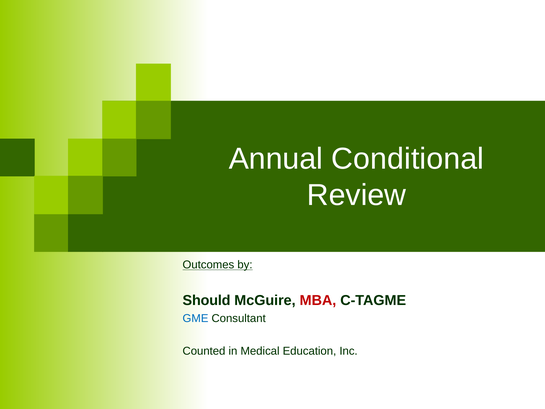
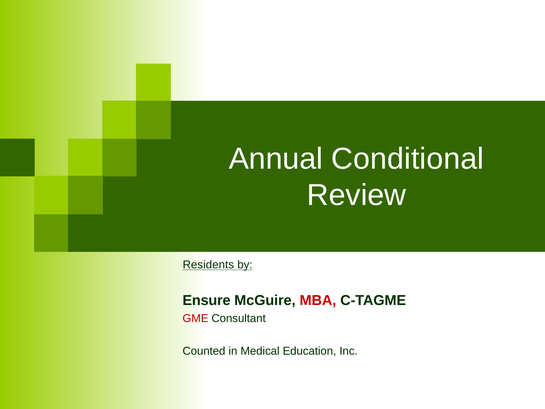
Outcomes: Outcomes -> Residents
Should: Should -> Ensure
GME colour: blue -> red
